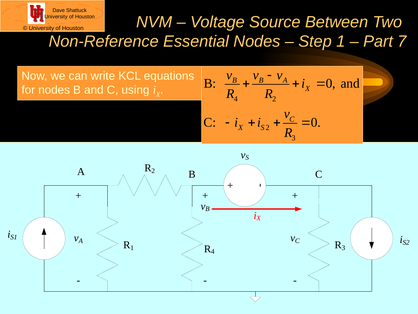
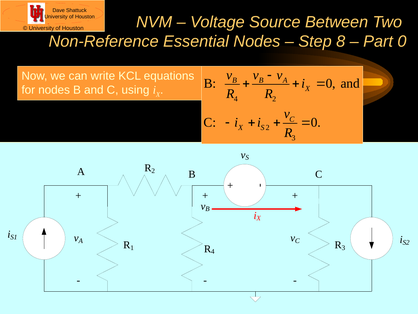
Step 1: 1 -> 8
Part 7: 7 -> 0
